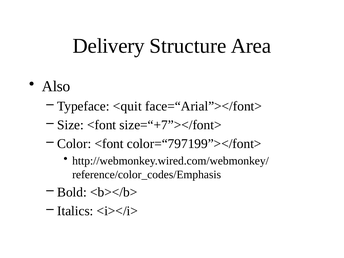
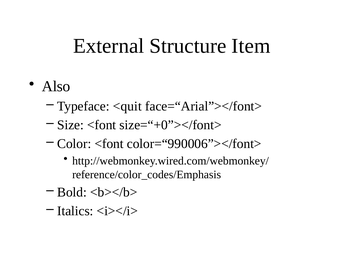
Delivery: Delivery -> External
Area: Area -> Item
size=“+7”></font>: size=“+7”></font> -> size=“+0”></font>
color=“797199”></font>: color=“797199”></font> -> color=“990006”></font>
